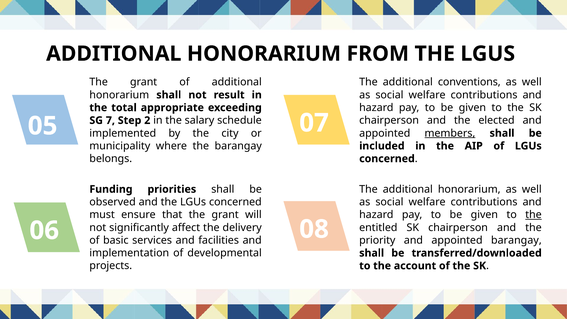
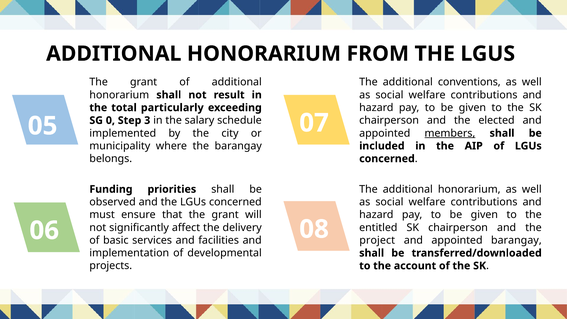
appropriate: appropriate -> particularly
7: 7 -> 0
2: 2 -> 3
the at (534, 215) underline: present -> none
priority: priority -> project
